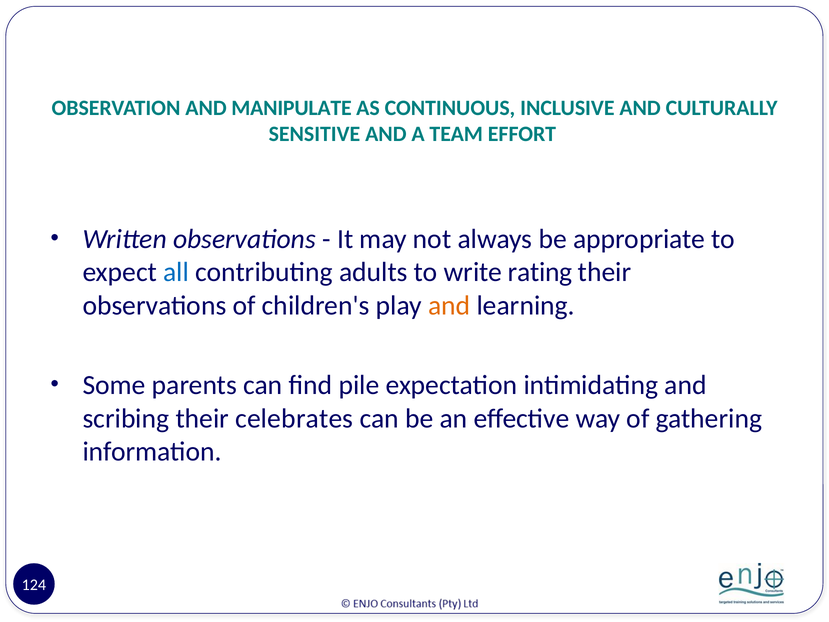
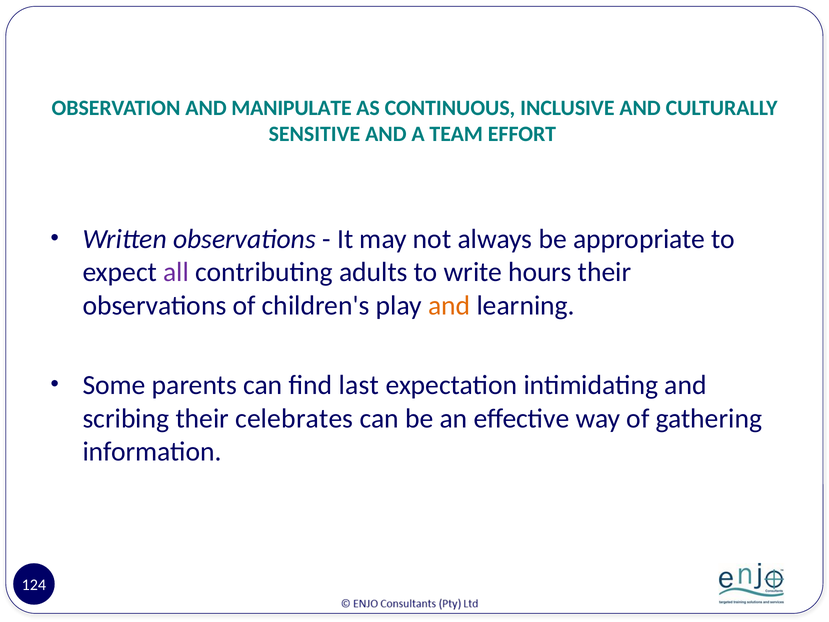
all colour: blue -> purple
rating: rating -> hours
pile: pile -> last
